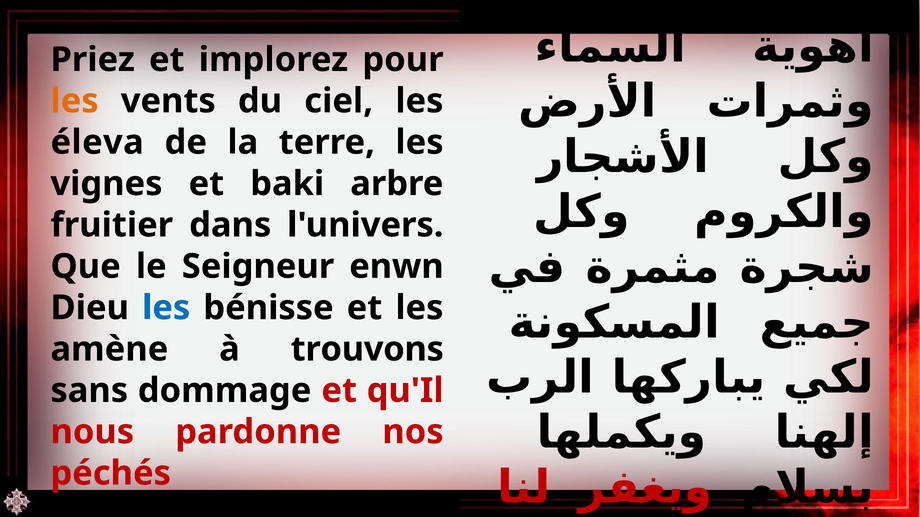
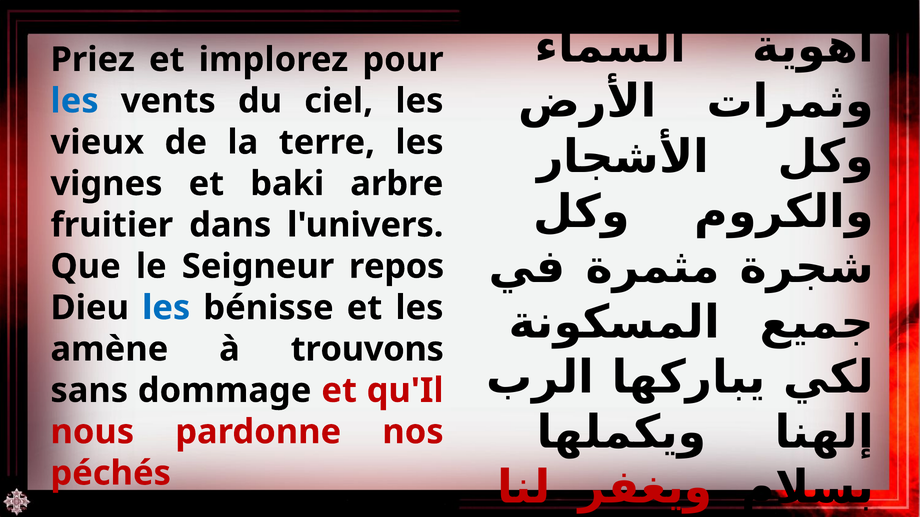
les at (75, 101) colour: orange -> blue
éleva: éleva -> vieux
enwn: enwn -> repos
